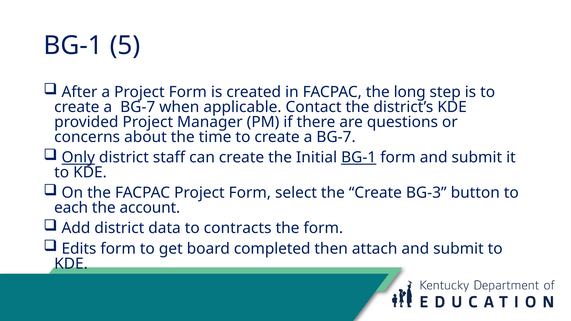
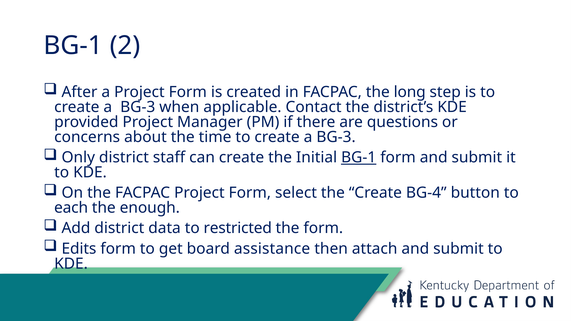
5: 5 -> 2
BG-7 at (138, 107): BG-7 -> BG-3
BG-7 at (336, 137): BG-7 -> BG-3
Only underline: present -> none
BG-3: BG-3 -> BG-4
account: account -> enough
contracts: contracts -> restricted
completed: completed -> assistance
